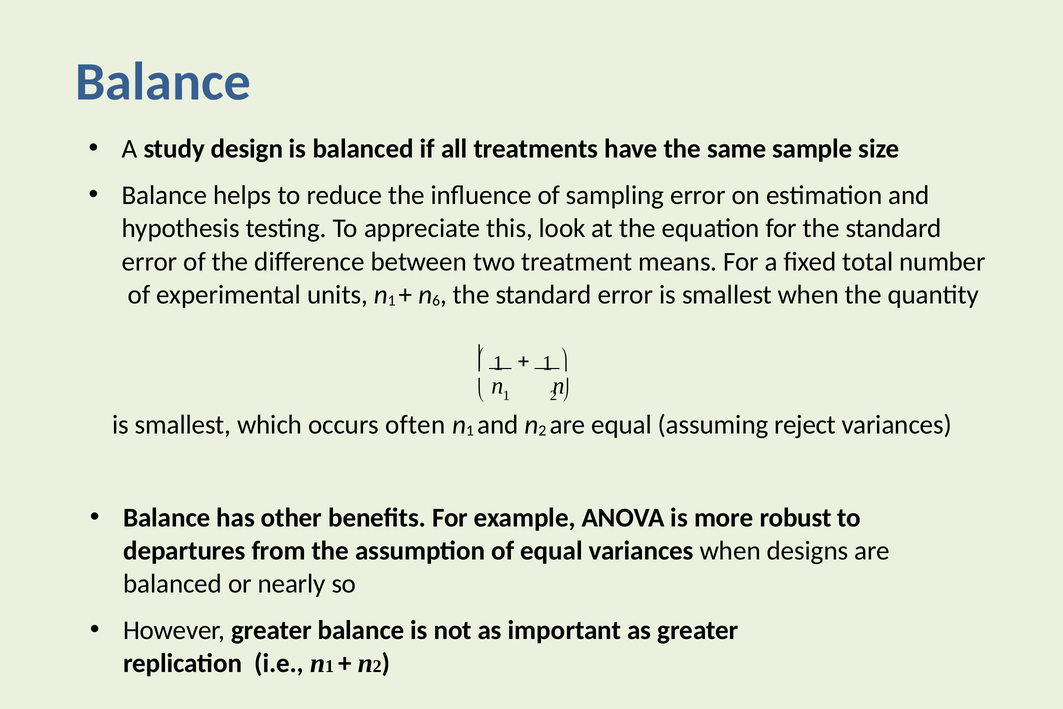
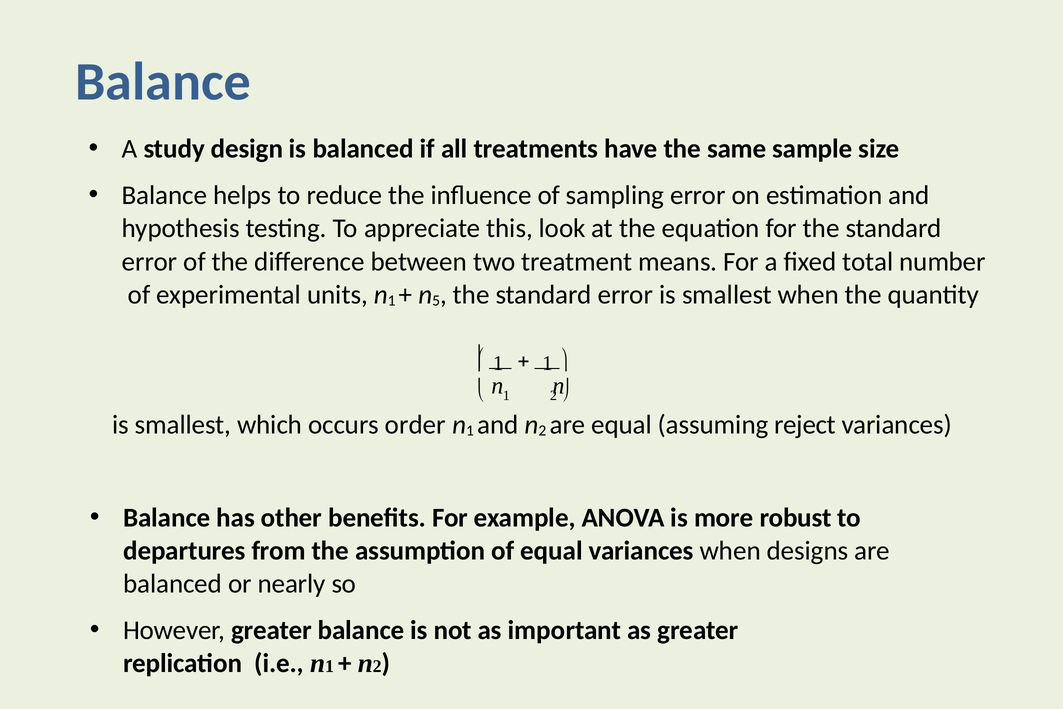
6: 6 -> 5
often: often -> order
